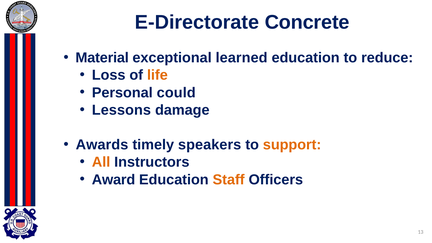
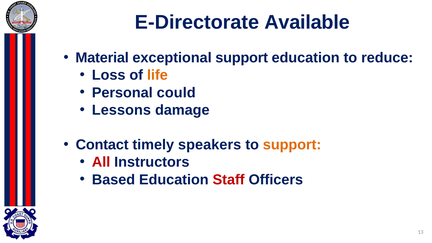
Concrete: Concrete -> Available
exceptional learned: learned -> support
Awards: Awards -> Contact
All colour: orange -> red
Award: Award -> Based
Staff colour: orange -> red
